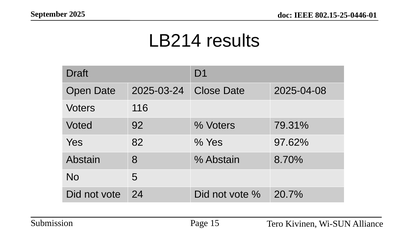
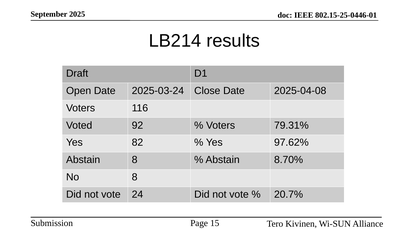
No 5: 5 -> 8
